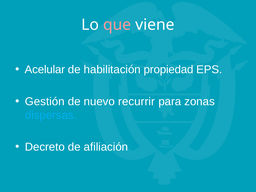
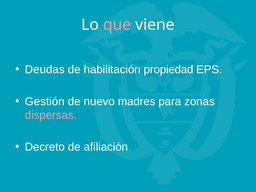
Acelular: Acelular -> Deudas
recurrir: recurrir -> madres
dispersas colour: light blue -> pink
